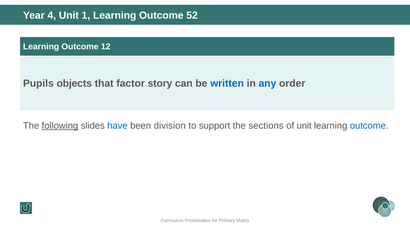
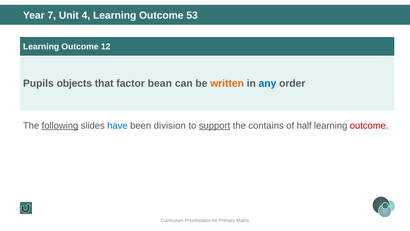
4: 4 -> 7
1: 1 -> 4
52: 52 -> 53
story: story -> bean
written colour: blue -> orange
support underline: none -> present
sections: sections -> contains
of unit: unit -> half
outcome at (369, 125) colour: blue -> red
